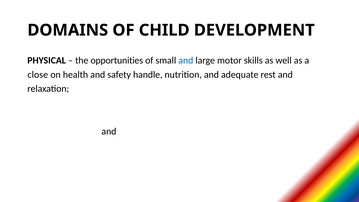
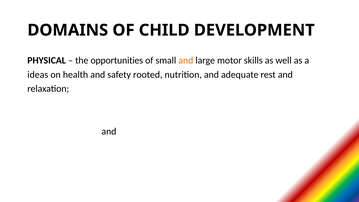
and at (186, 60) colour: blue -> orange
close at (38, 75): close -> ideas
handle: handle -> rooted
